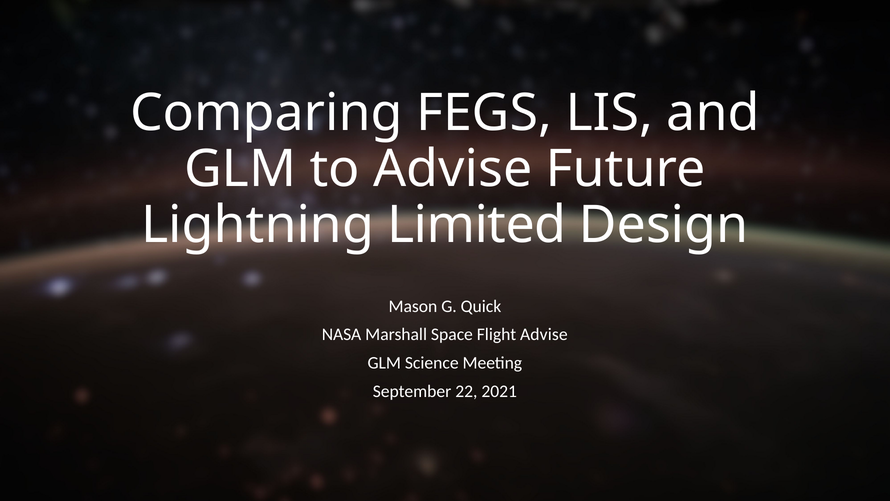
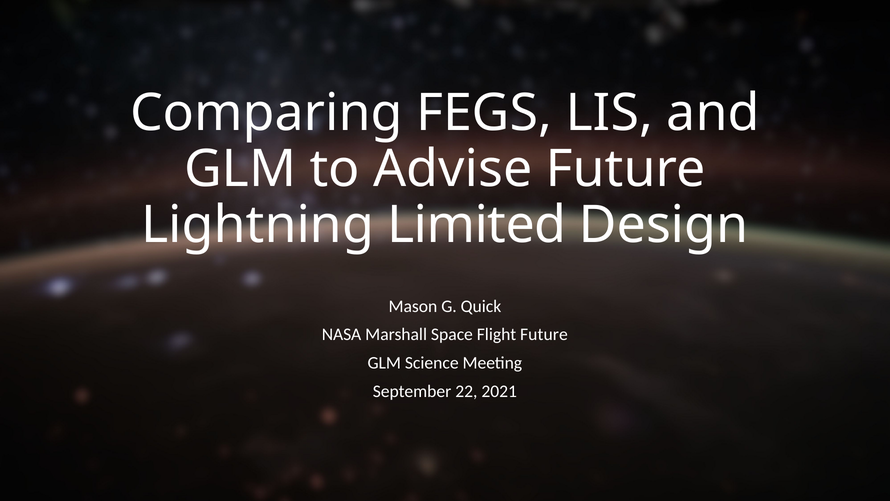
Flight Advise: Advise -> Future
